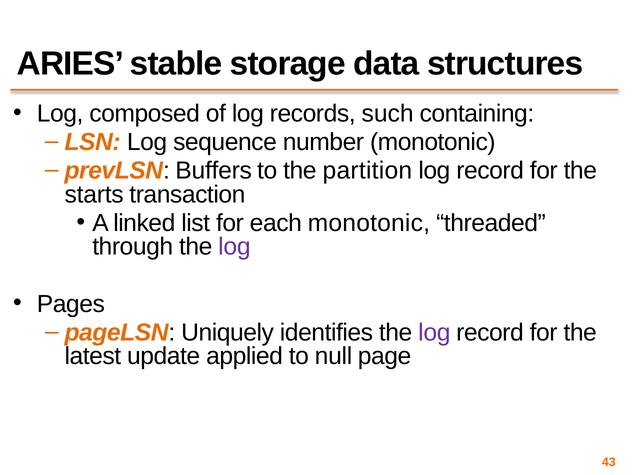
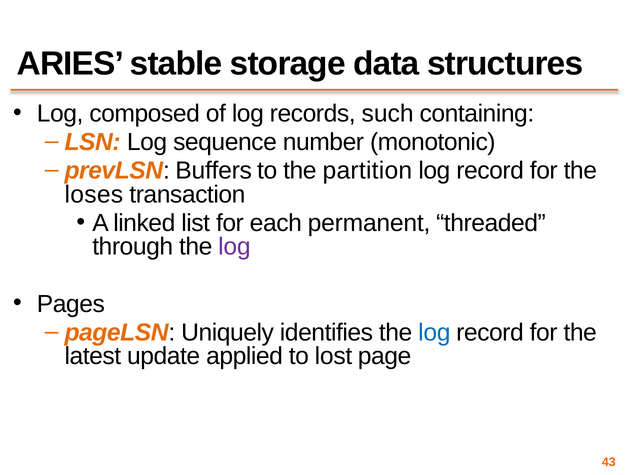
starts: starts -> loses
each monotonic: monotonic -> permanent
log at (434, 333) colour: purple -> blue
null: null -> lost
